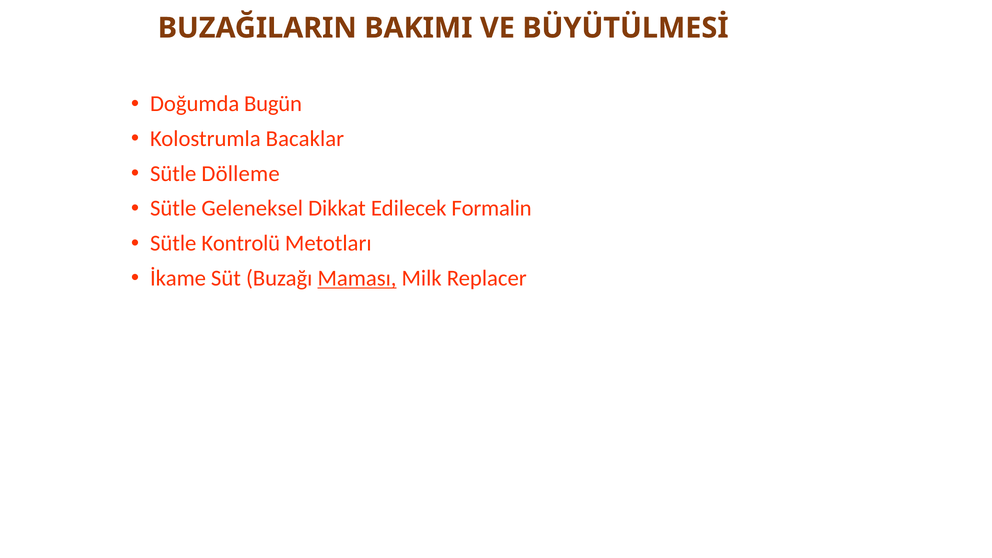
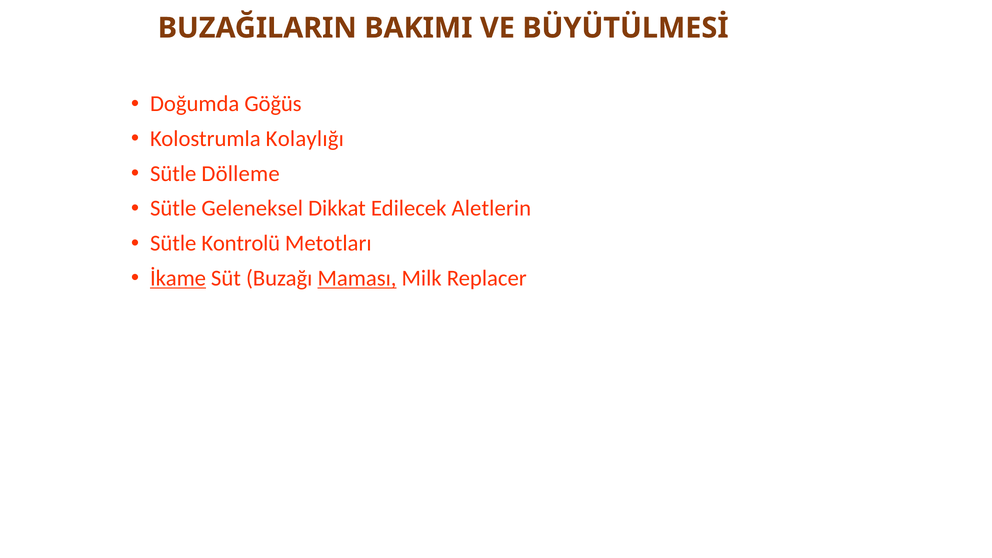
Bugün: Bugün -> Göğüs
Bacaklar: Bacaklar -> Kolaylığı
Formalin: Formalin -> Aletlerin
İkame underline: none -> present
